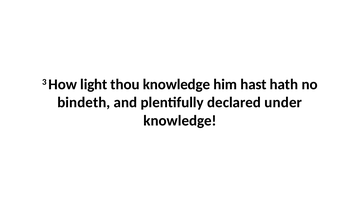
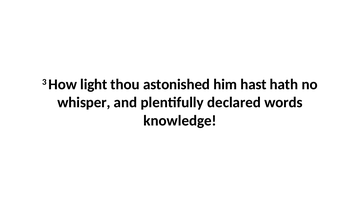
thou knowledge: knowledge -> astonished
bindeth: bindeth -> whisper
under: under -> words
